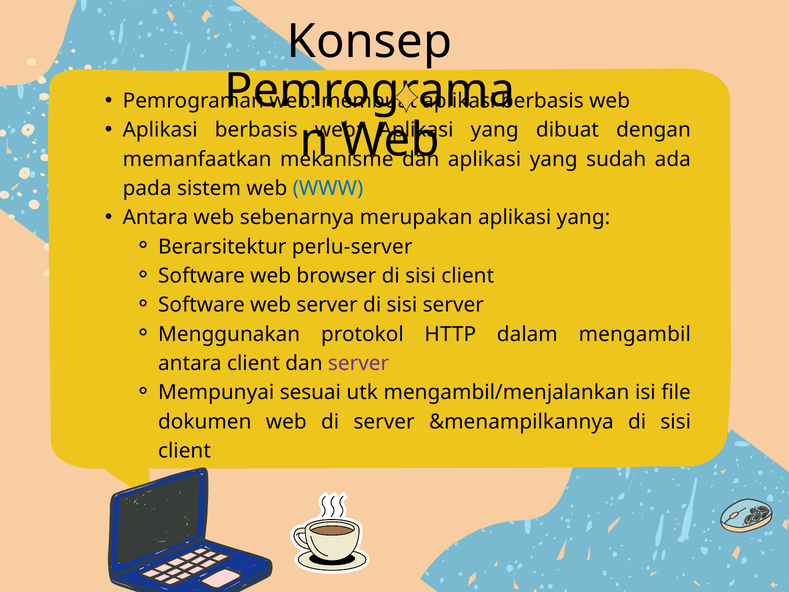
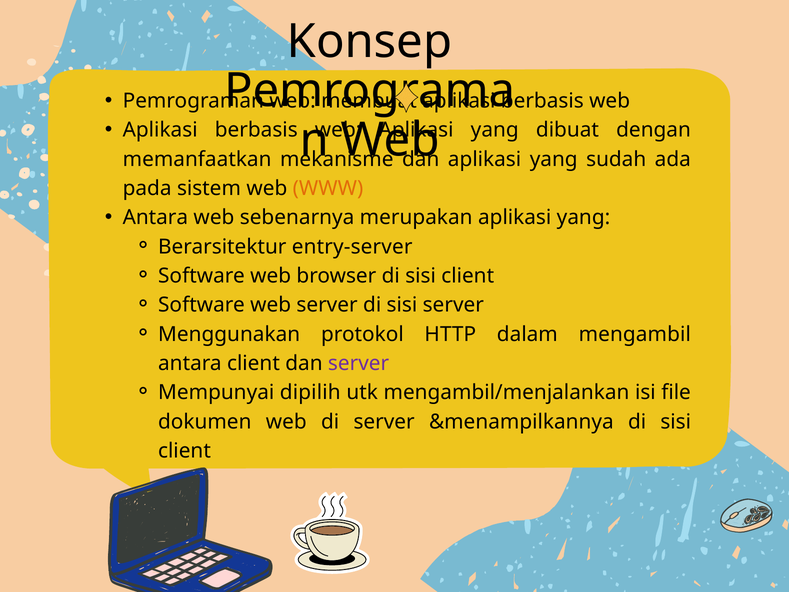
WWW colour: blue -> orange
perlu-server: perlu-server -> entry-server
sesuai: sesuai -> dipilih
